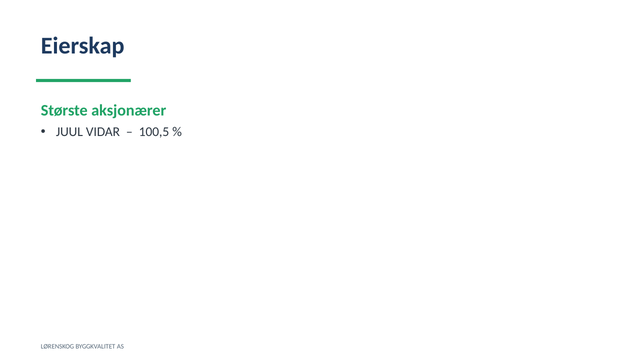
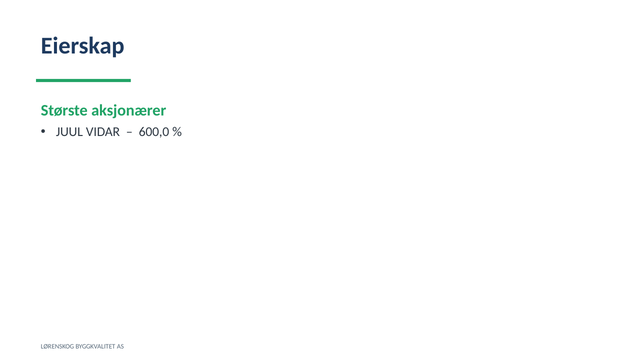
100,5: 100,5 -> 600,0
